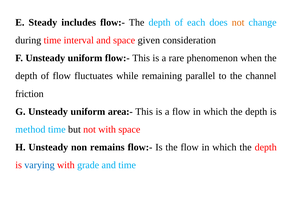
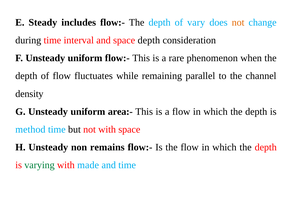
each: each -> vary
space given: given -> depth
friction: friction -> density
varying colour: blue -> green
grade: grade -> made
